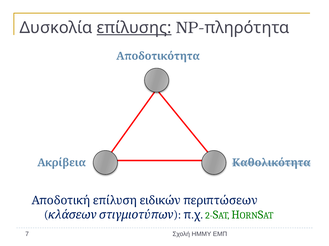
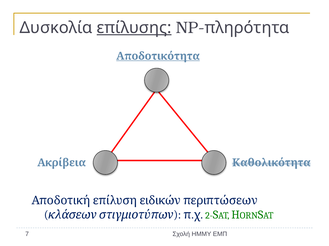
Αποδοτικότητα underline: none -> present
